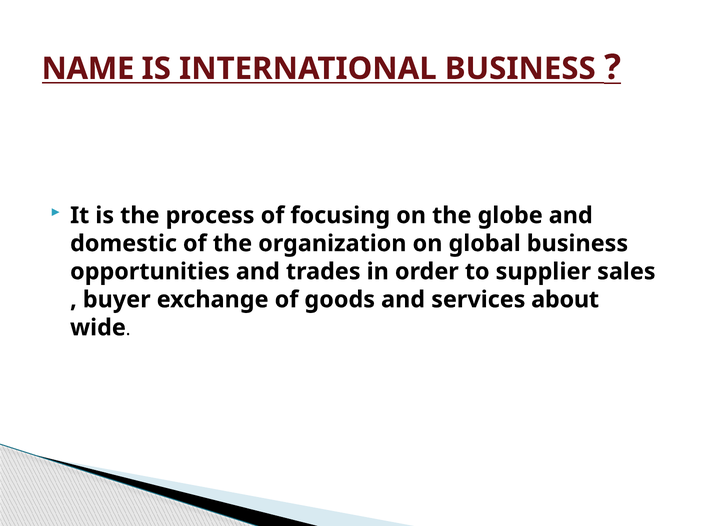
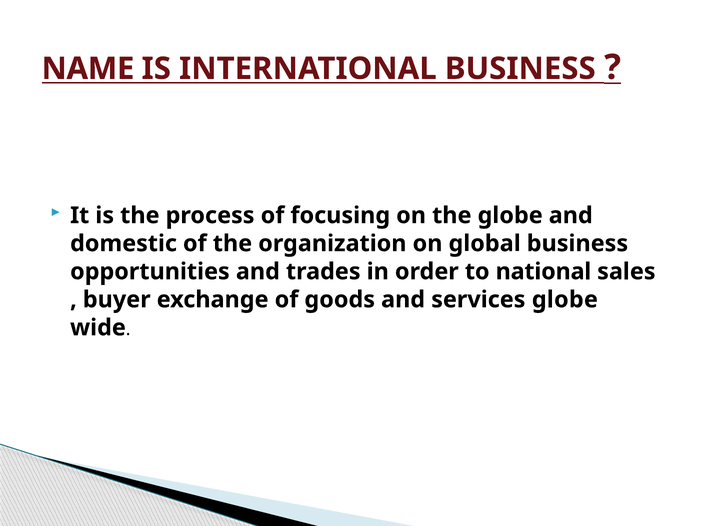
supplier: supplier -> national
services about: about -> globe
